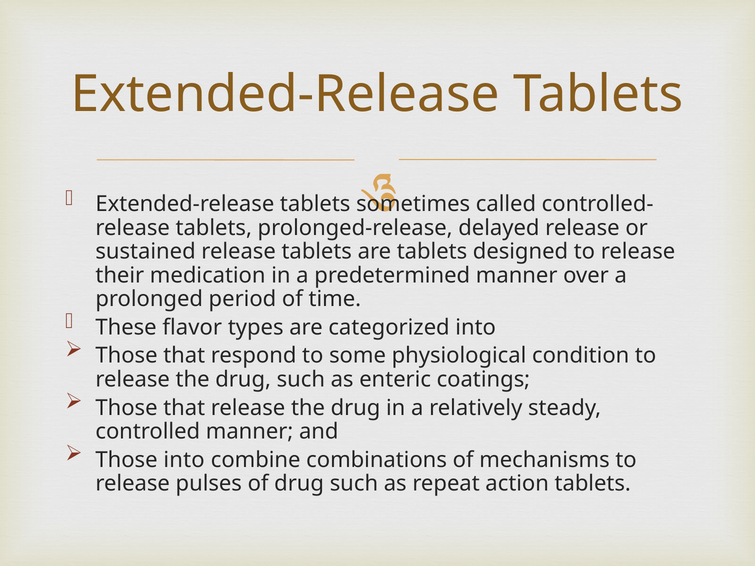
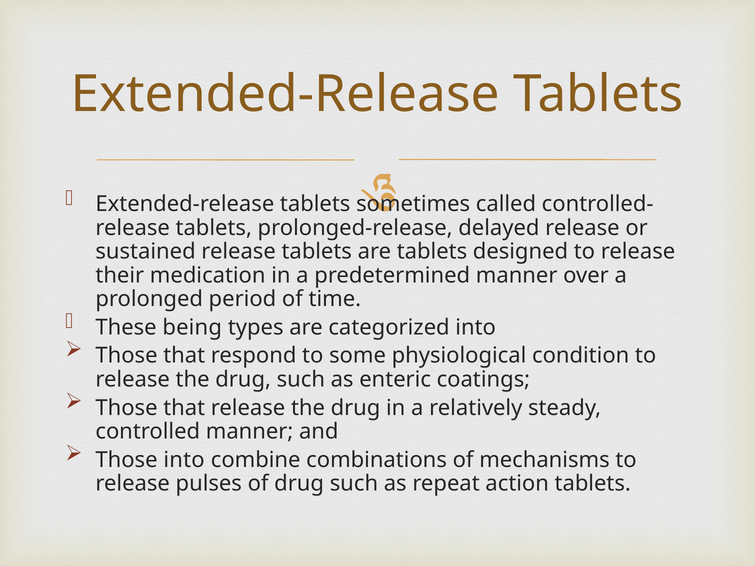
flavor: flavor -> being
